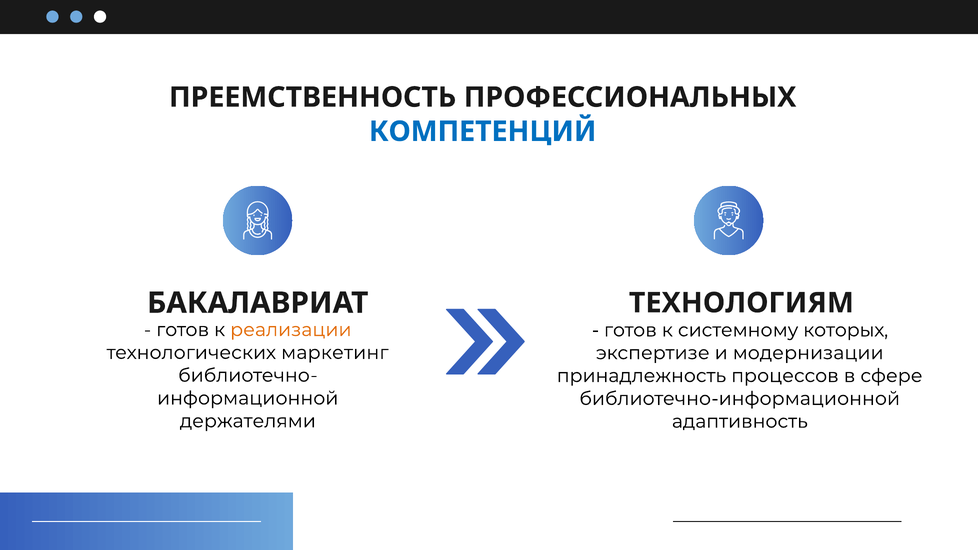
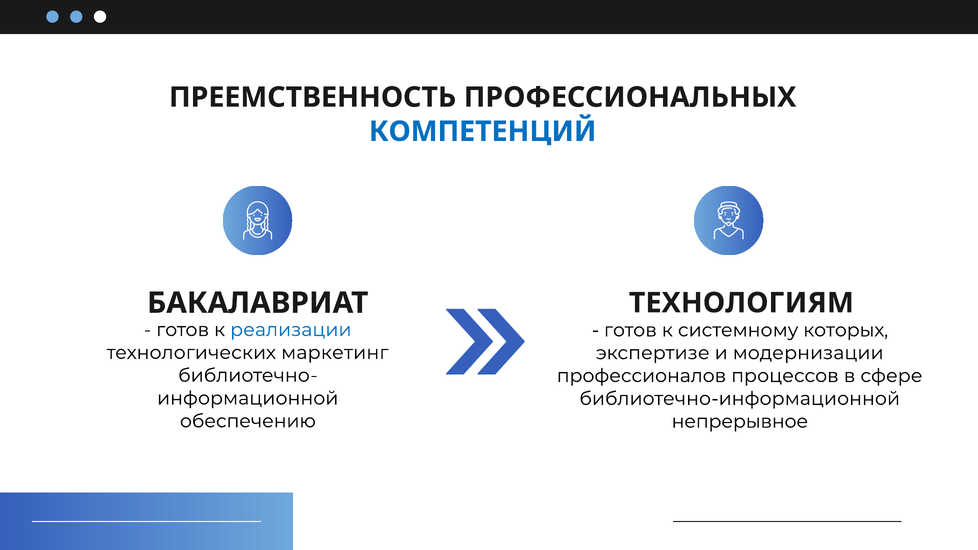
реализации colour: orange -> blue
принадлежность: принадлежность -> профессионалов
держателями: держателями -> обеспечению
адаптивность: адаптивность -> непрерывное
